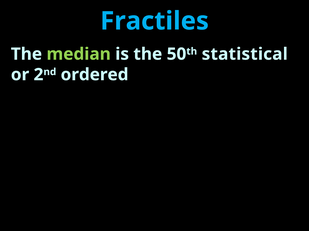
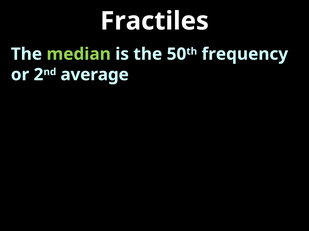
Fractiles colour: light blue -> white
statistical: statistical -> frequency
ordered: ordered -> average
